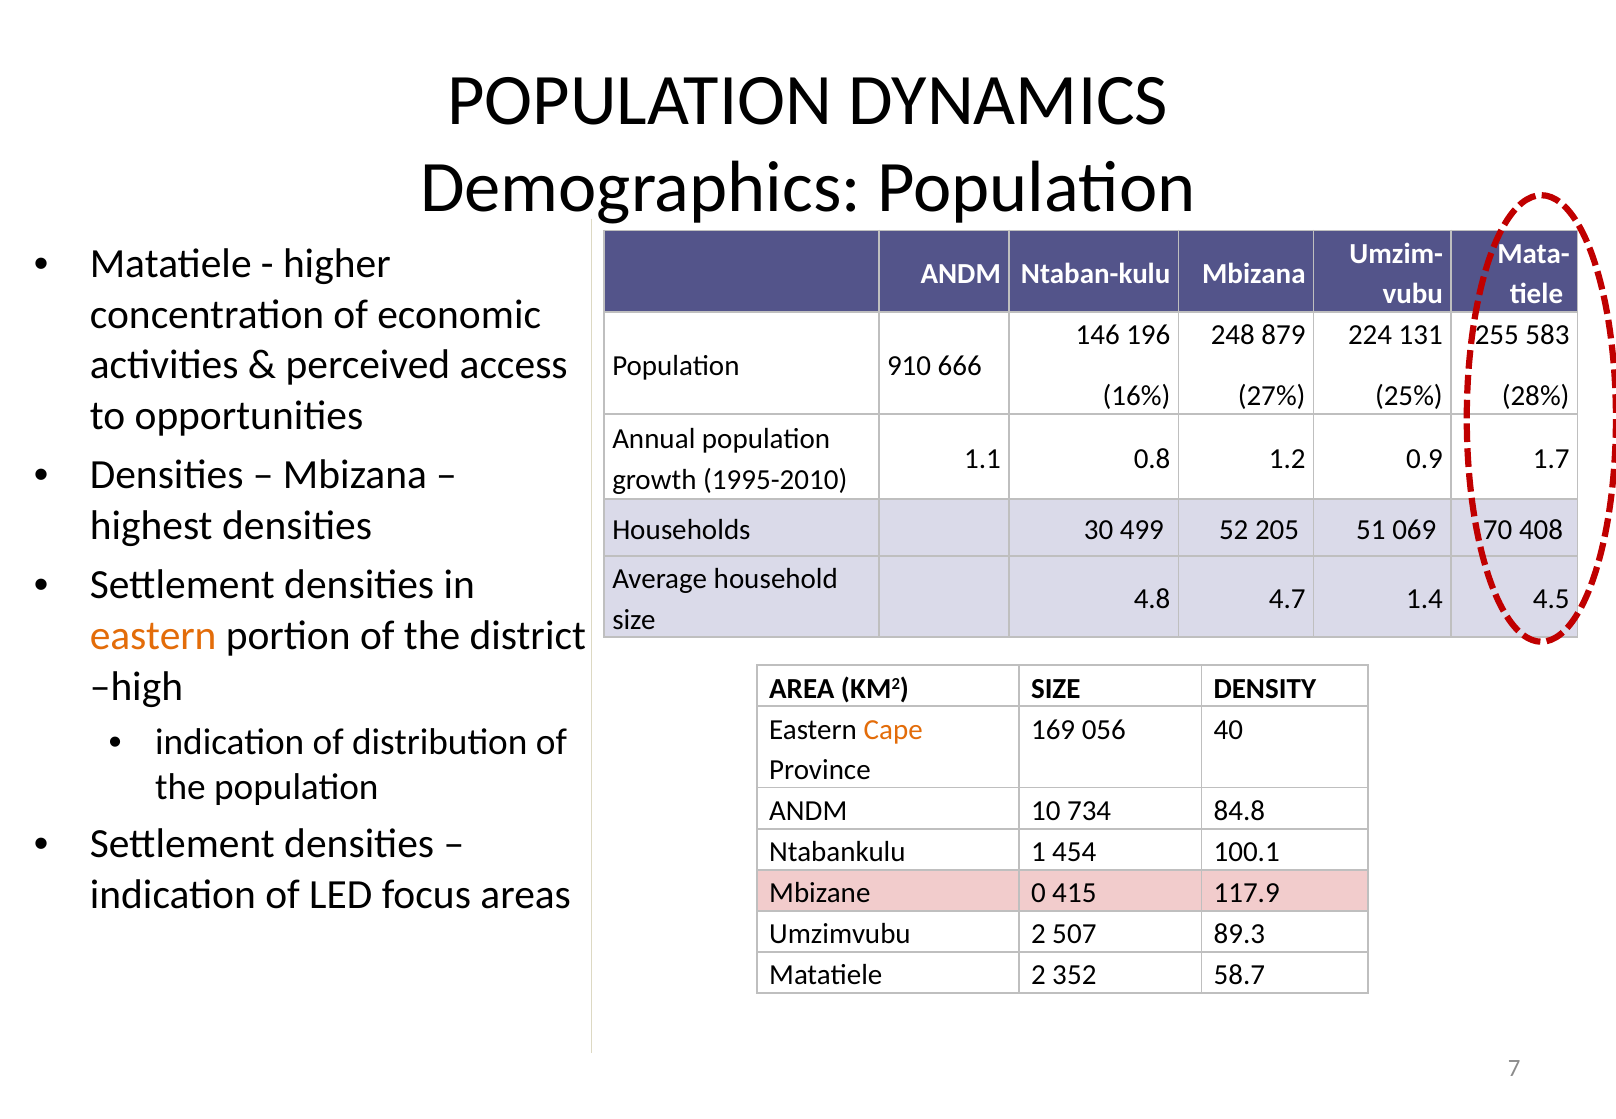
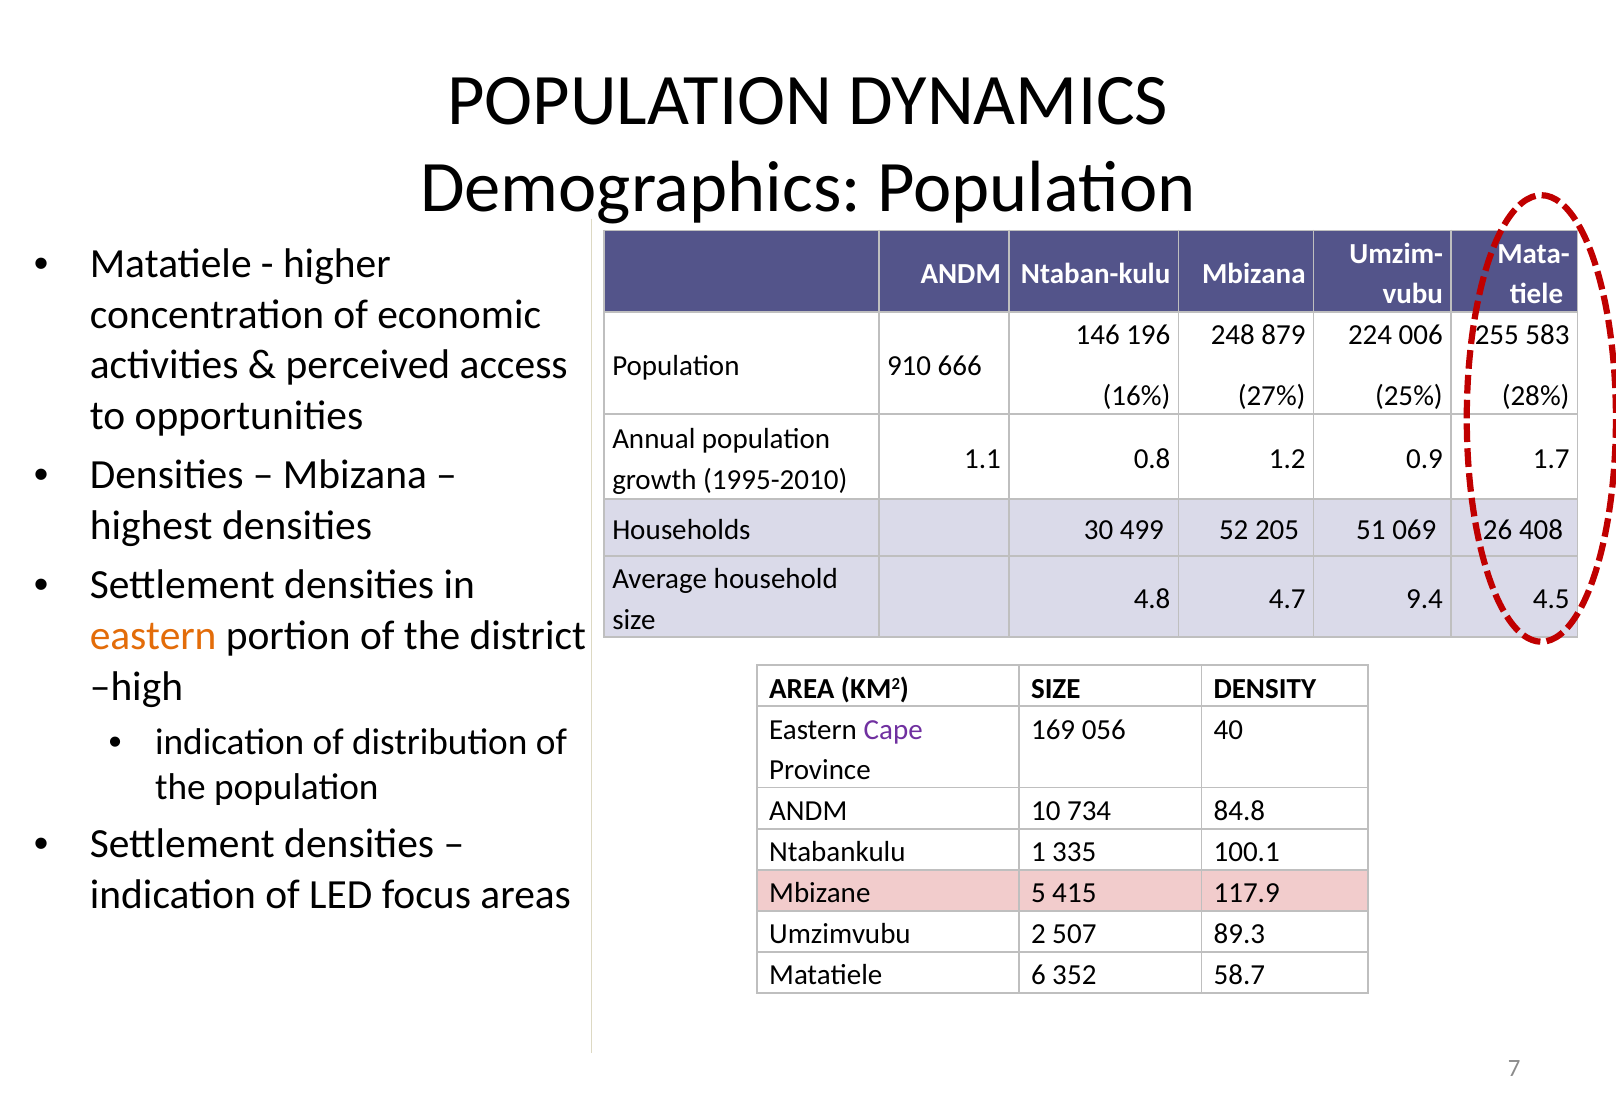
131: 131 -> 006
70: 70 -> 26
1.4: 1.4 -> 9.4
Cape colour: orange -> purple
454: 454 -> 335
0: 0 -> 5
Matatiele 2: 2 -> 6
